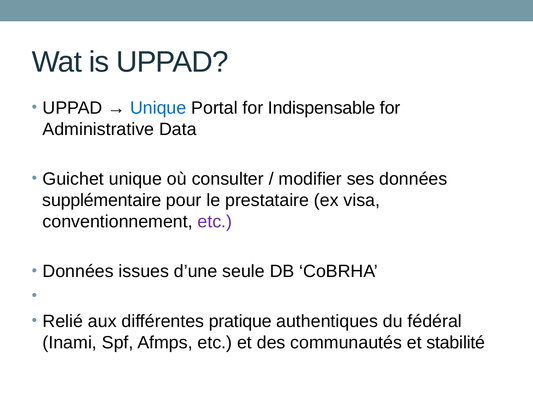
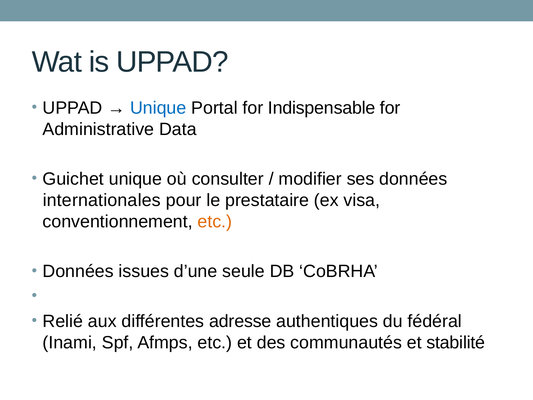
supplémentaire: supplémentaire -> internationales
etc at (215, 222) colour: purple -> orange
pratique: pratique -> adresse
